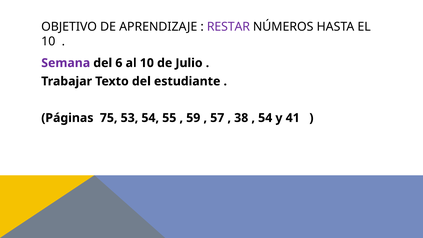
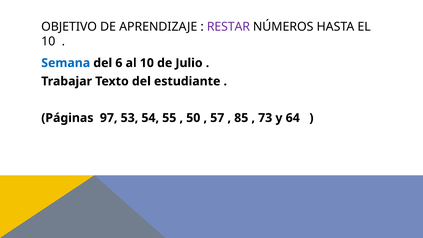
Semana colour: purple -> blue
75: 75 -> 97
59: 59 -> 50
38: 38 -> 85
54 at (265, 118): 54 -> 73
41: 41 -> 64
